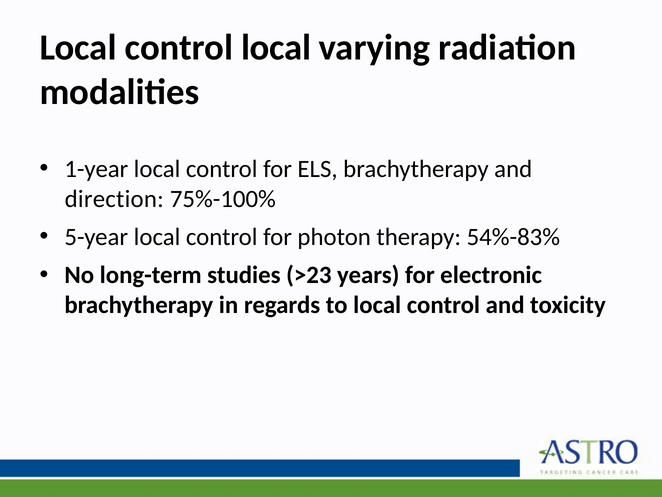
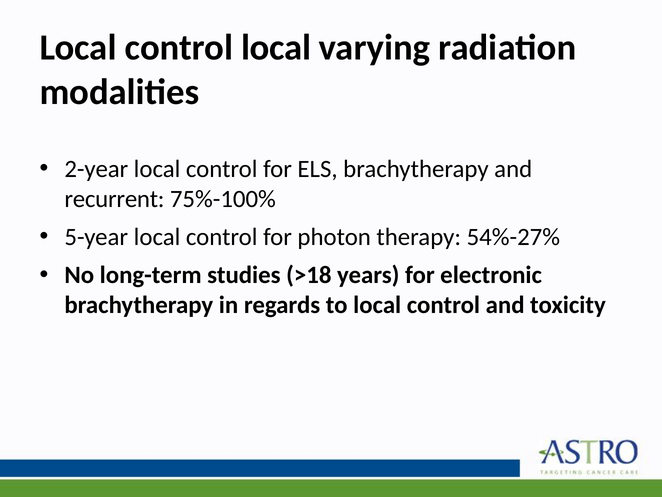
1-year: 1-year -> 2-year
direction: direction -> recurrent
54%-83%: 54%-83% -> 54%-27%
>23: >23 -> >18
